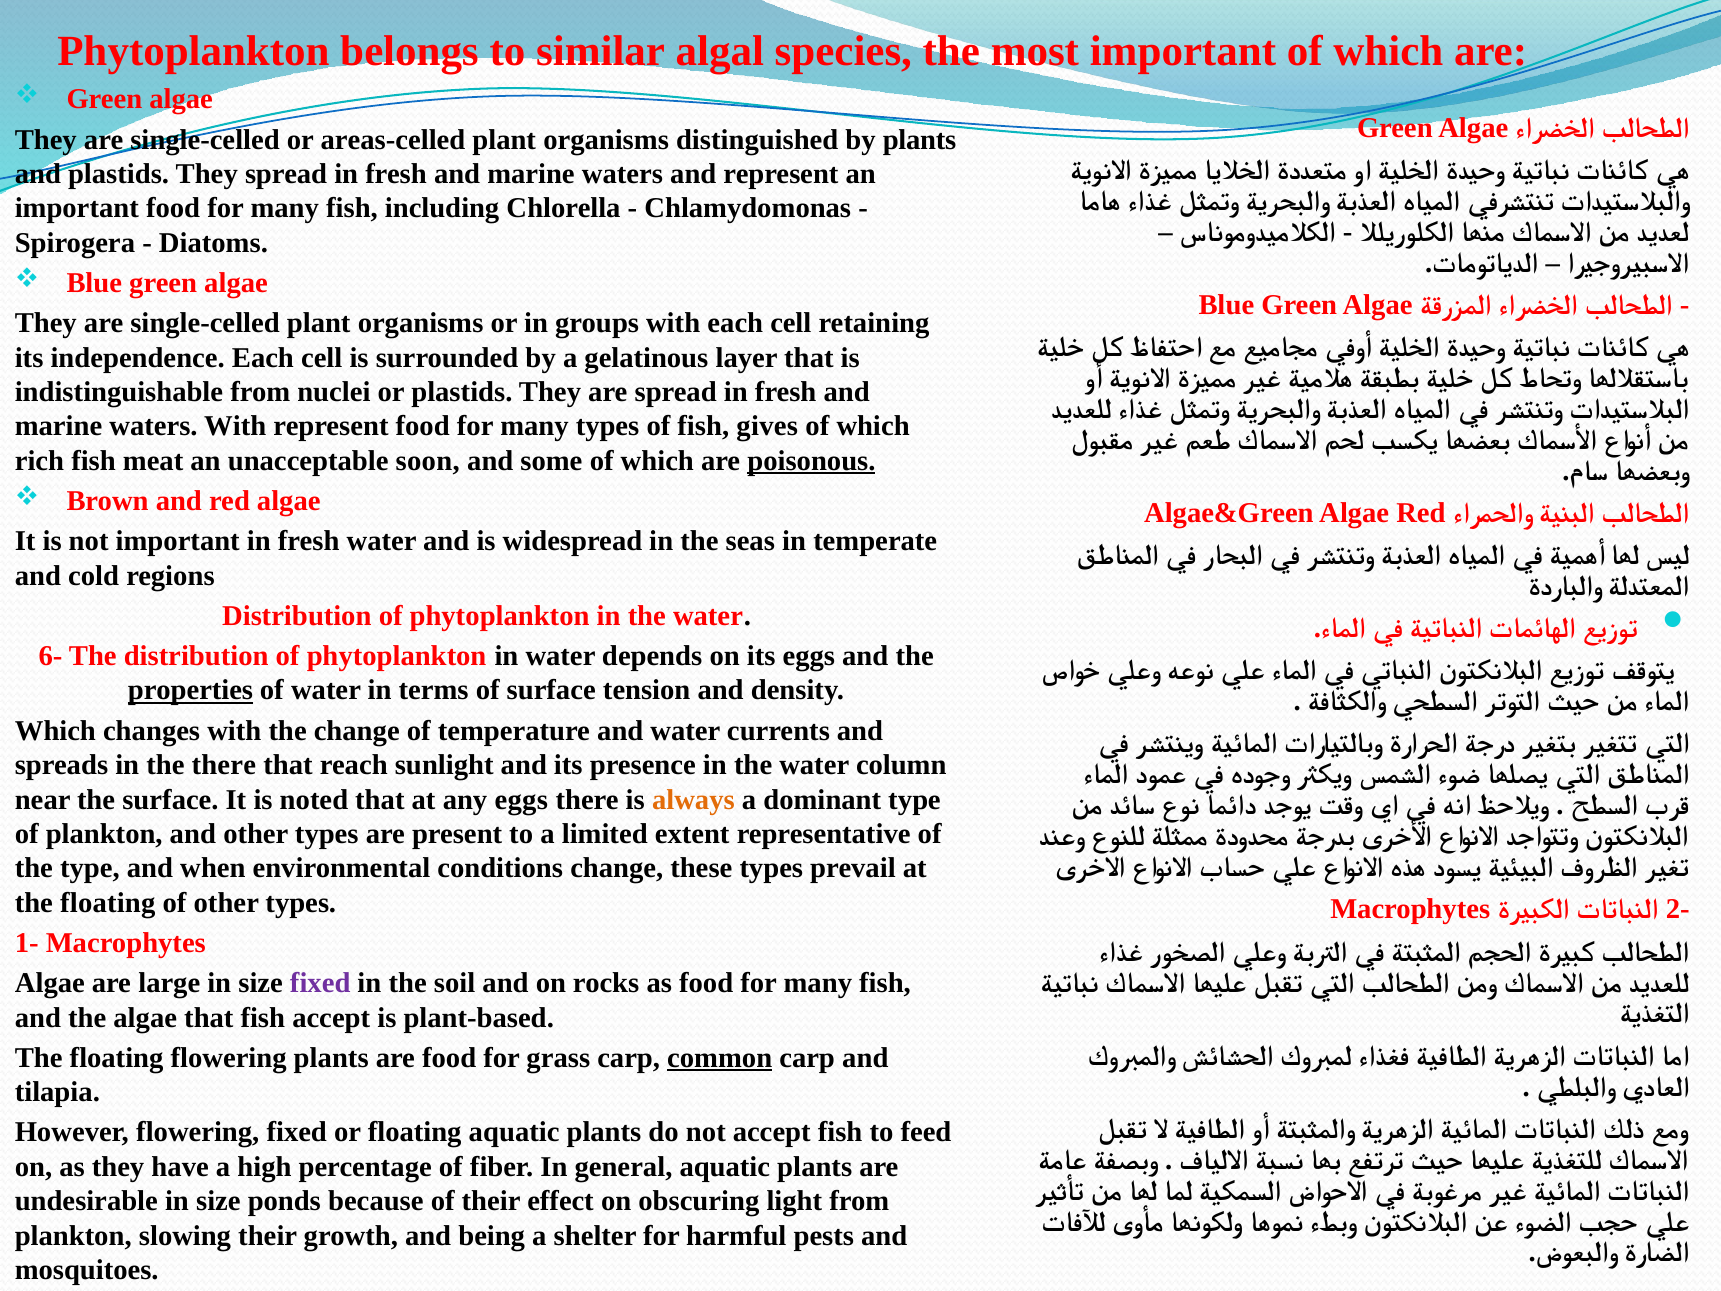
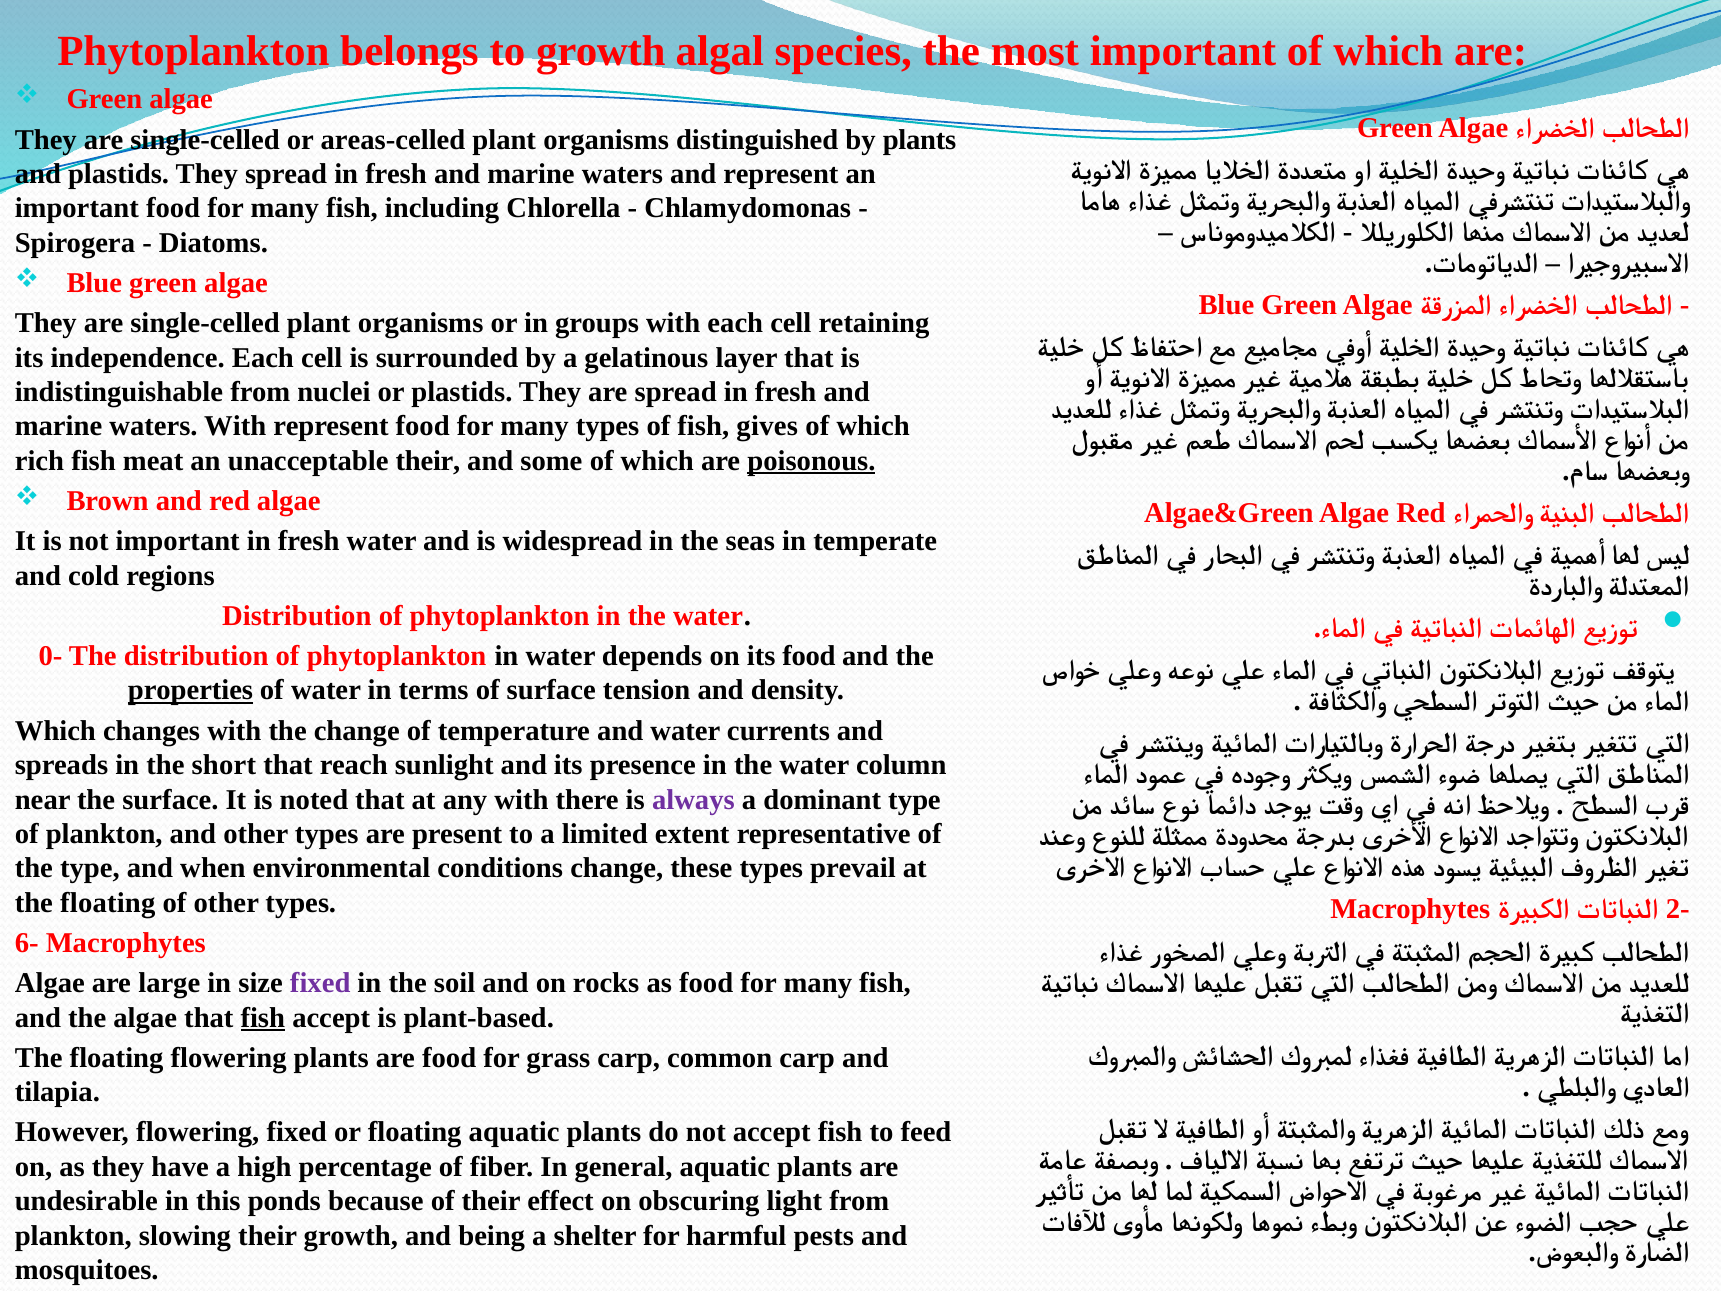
to similar: similar -> growth
unacceptable soon: soon -> their
6-: 6- -> 0-
its eggs: eggs -> food
the there: there -> short
any eggs: eggs -> with
always colour: orange -> purple
1-: 1- -> 6-
fish at (263, 1017) underline: none -> present
common underline: present -> none
undesirable in size: size -> this
